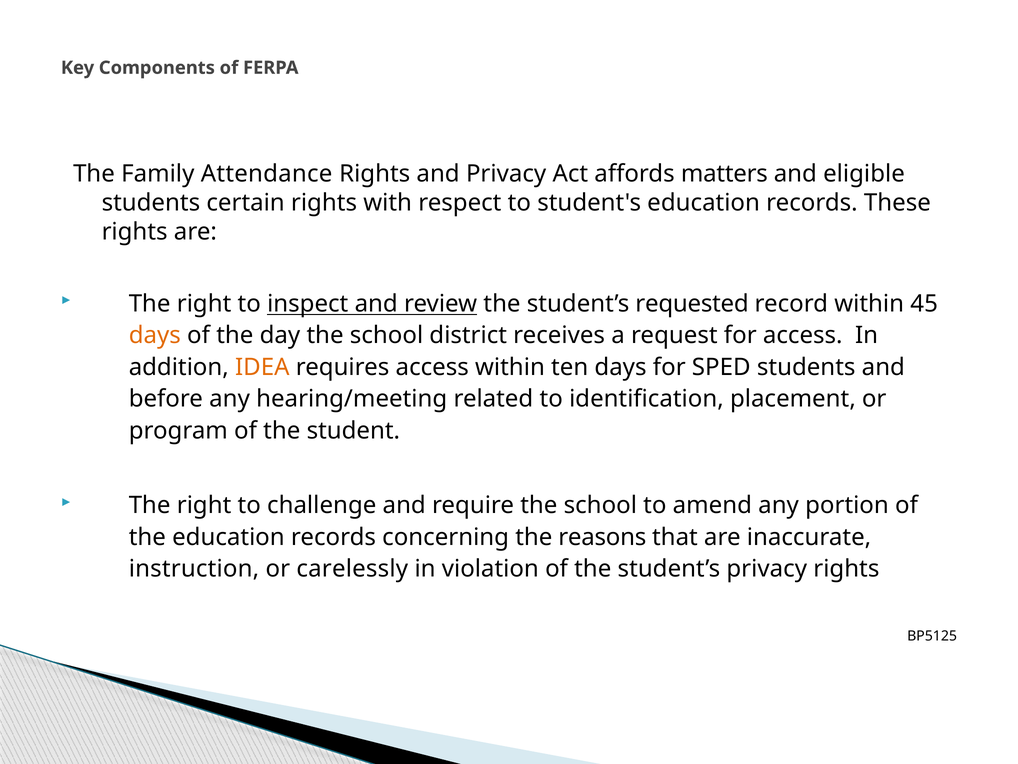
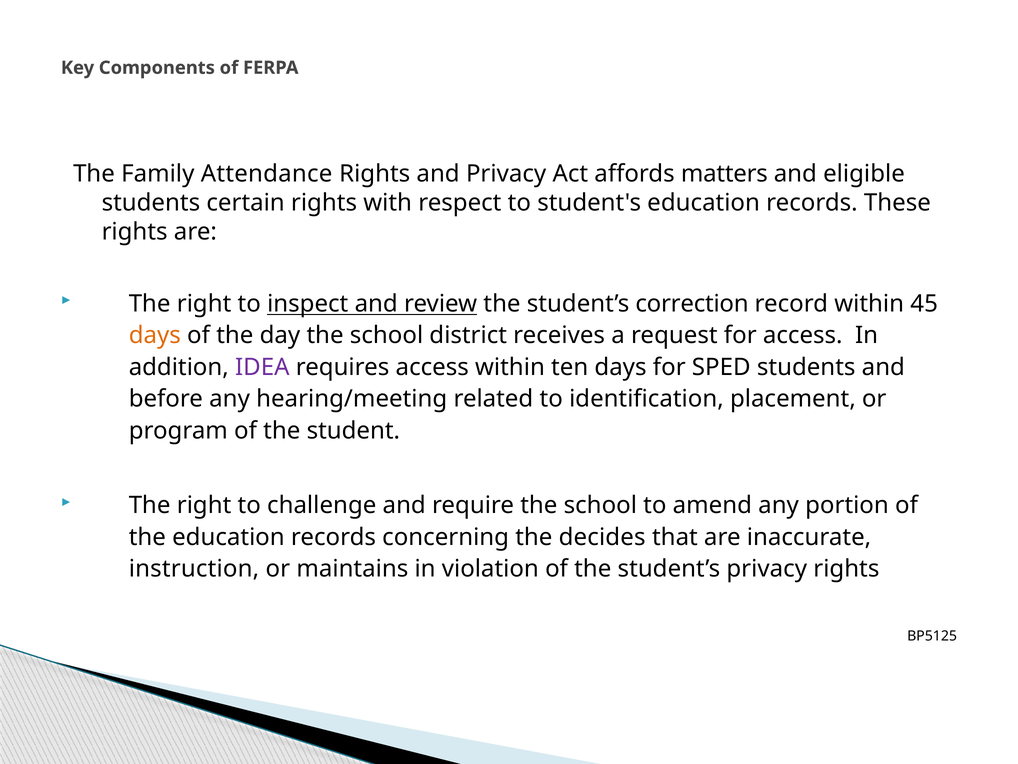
requested: requested -> correction
IDEA colour: orange -> purple
reasons: reasons -> decides
carelessly: carelessly -> maintains
